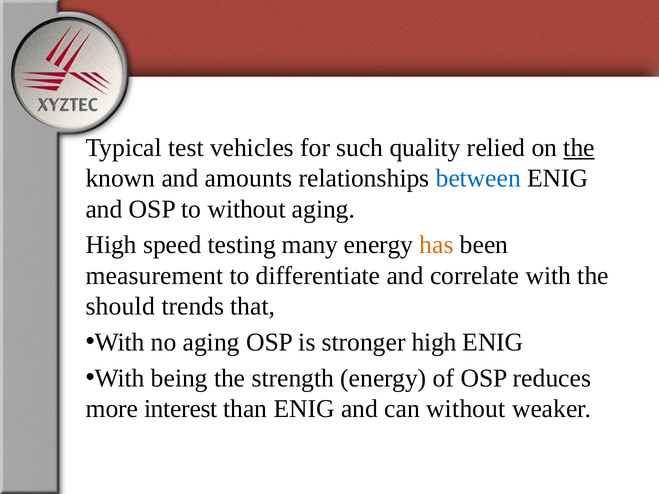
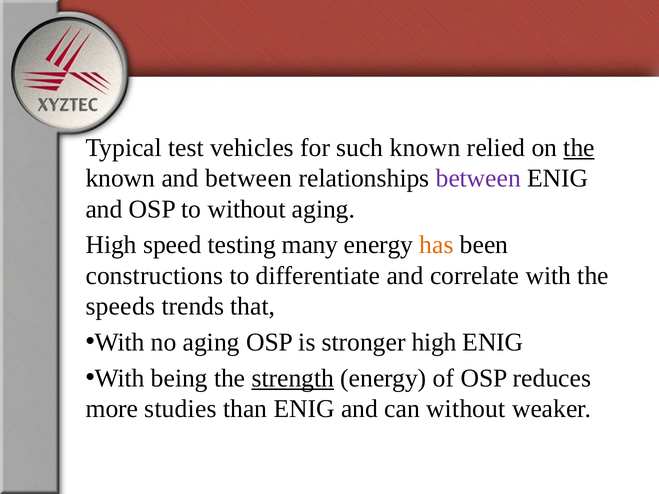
such quality: quality -> known
and amounts: amounts -> between
between at (478, 178) colour: blue -> purple
measurement: measurement -> constructions
should: should -> speeds
strength underline: none -> present
interest: interest -> studies
